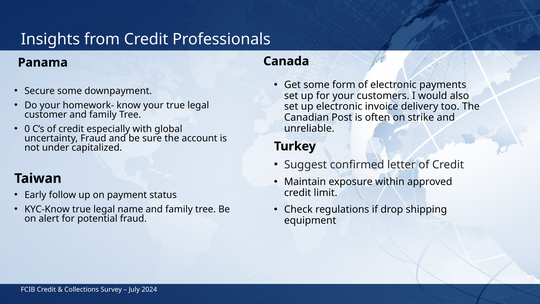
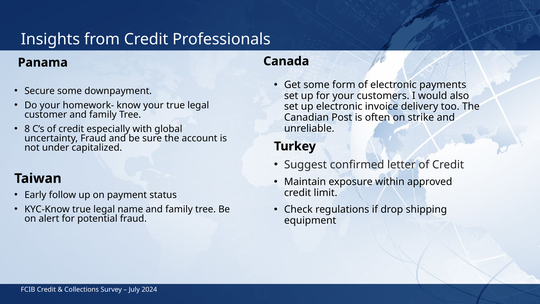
0: 0 -> 8
